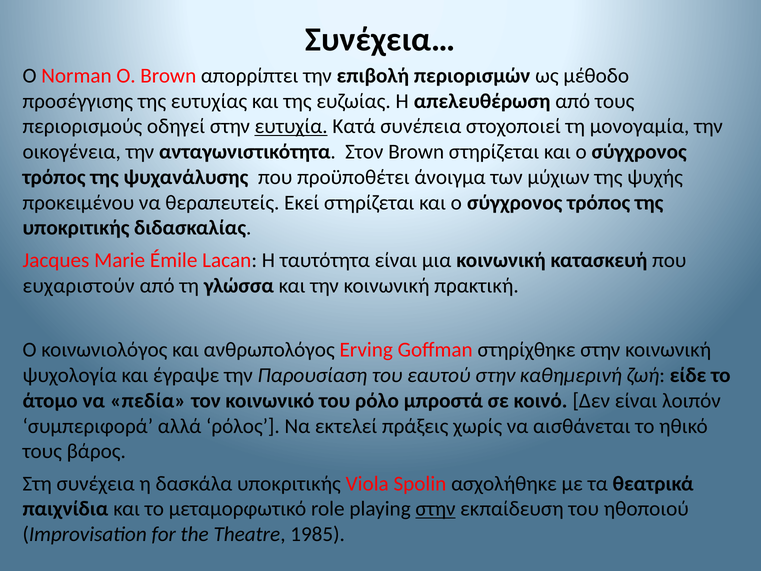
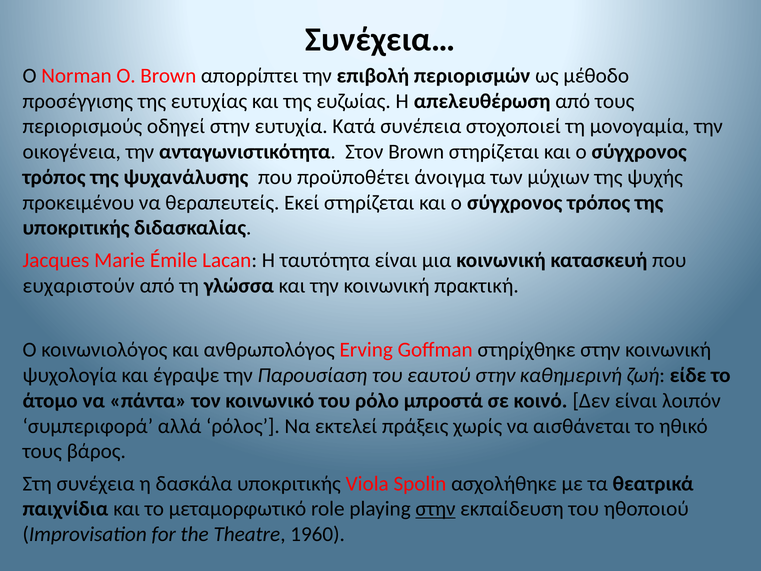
ευτυχία underline: present -> none
πεδία: πεδία -> πάντα
1985: 1985 -> 1960
